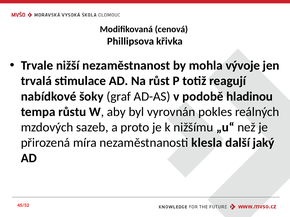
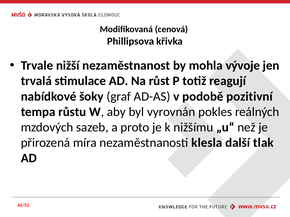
hladinou: hladinou -> pozitivní
jaký: jaký -> tlak
